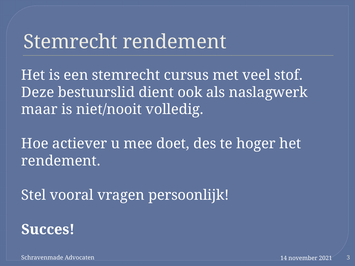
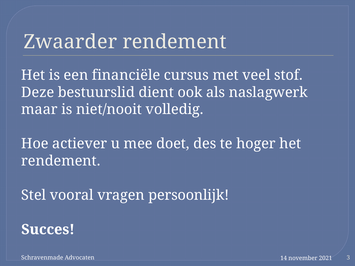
Stemrecht at (71, 42): Stemrecht -> Zwaarder
een stemrecht: stemrecht -> financiële
